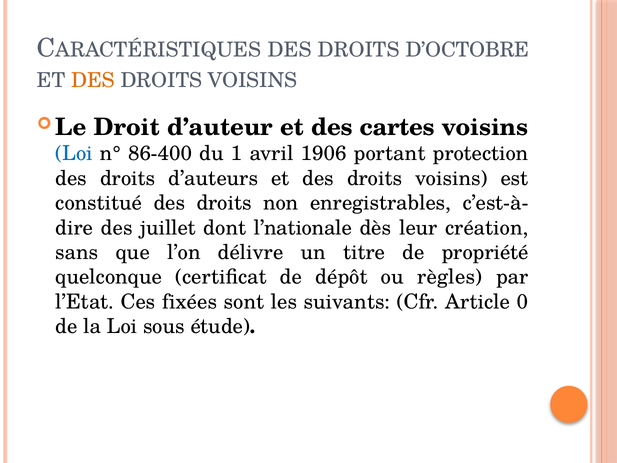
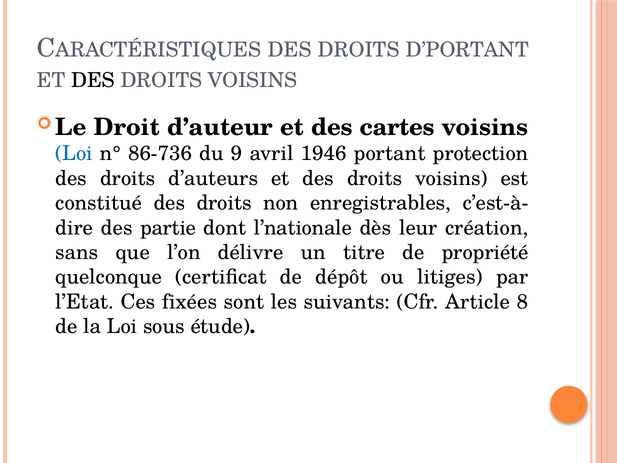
D’OCTOBRE: D’OCTOBRE -> D’PORTANT
DES at (93, 81) colour: orange -> black
86-400: 86-400 -> 86-736
1: 1 -> 9
1906: 1906 -> 1946
juillet: juillet -> partie
règles: règles -> litiges
0: 0 -> 8
